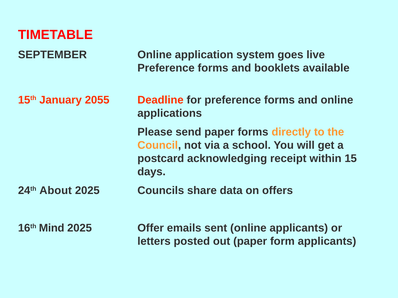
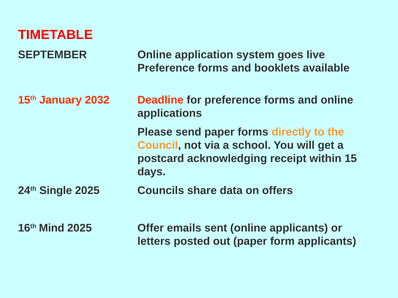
2055: 2055 -> 2032
About: About -> Single
